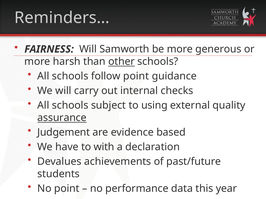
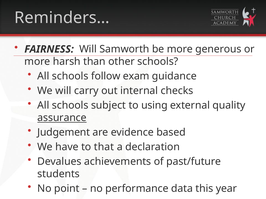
other underline: present -> none
follow point: point -> exam
with: with -> that
